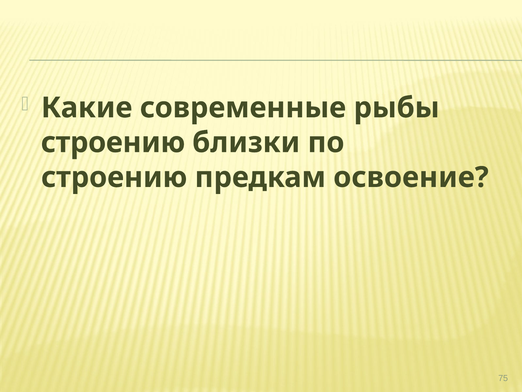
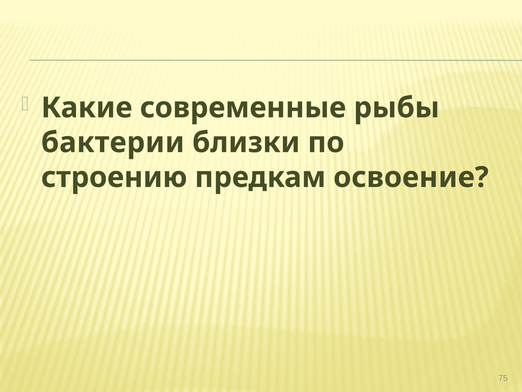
строению at (113, 142): строению -> бактерии
